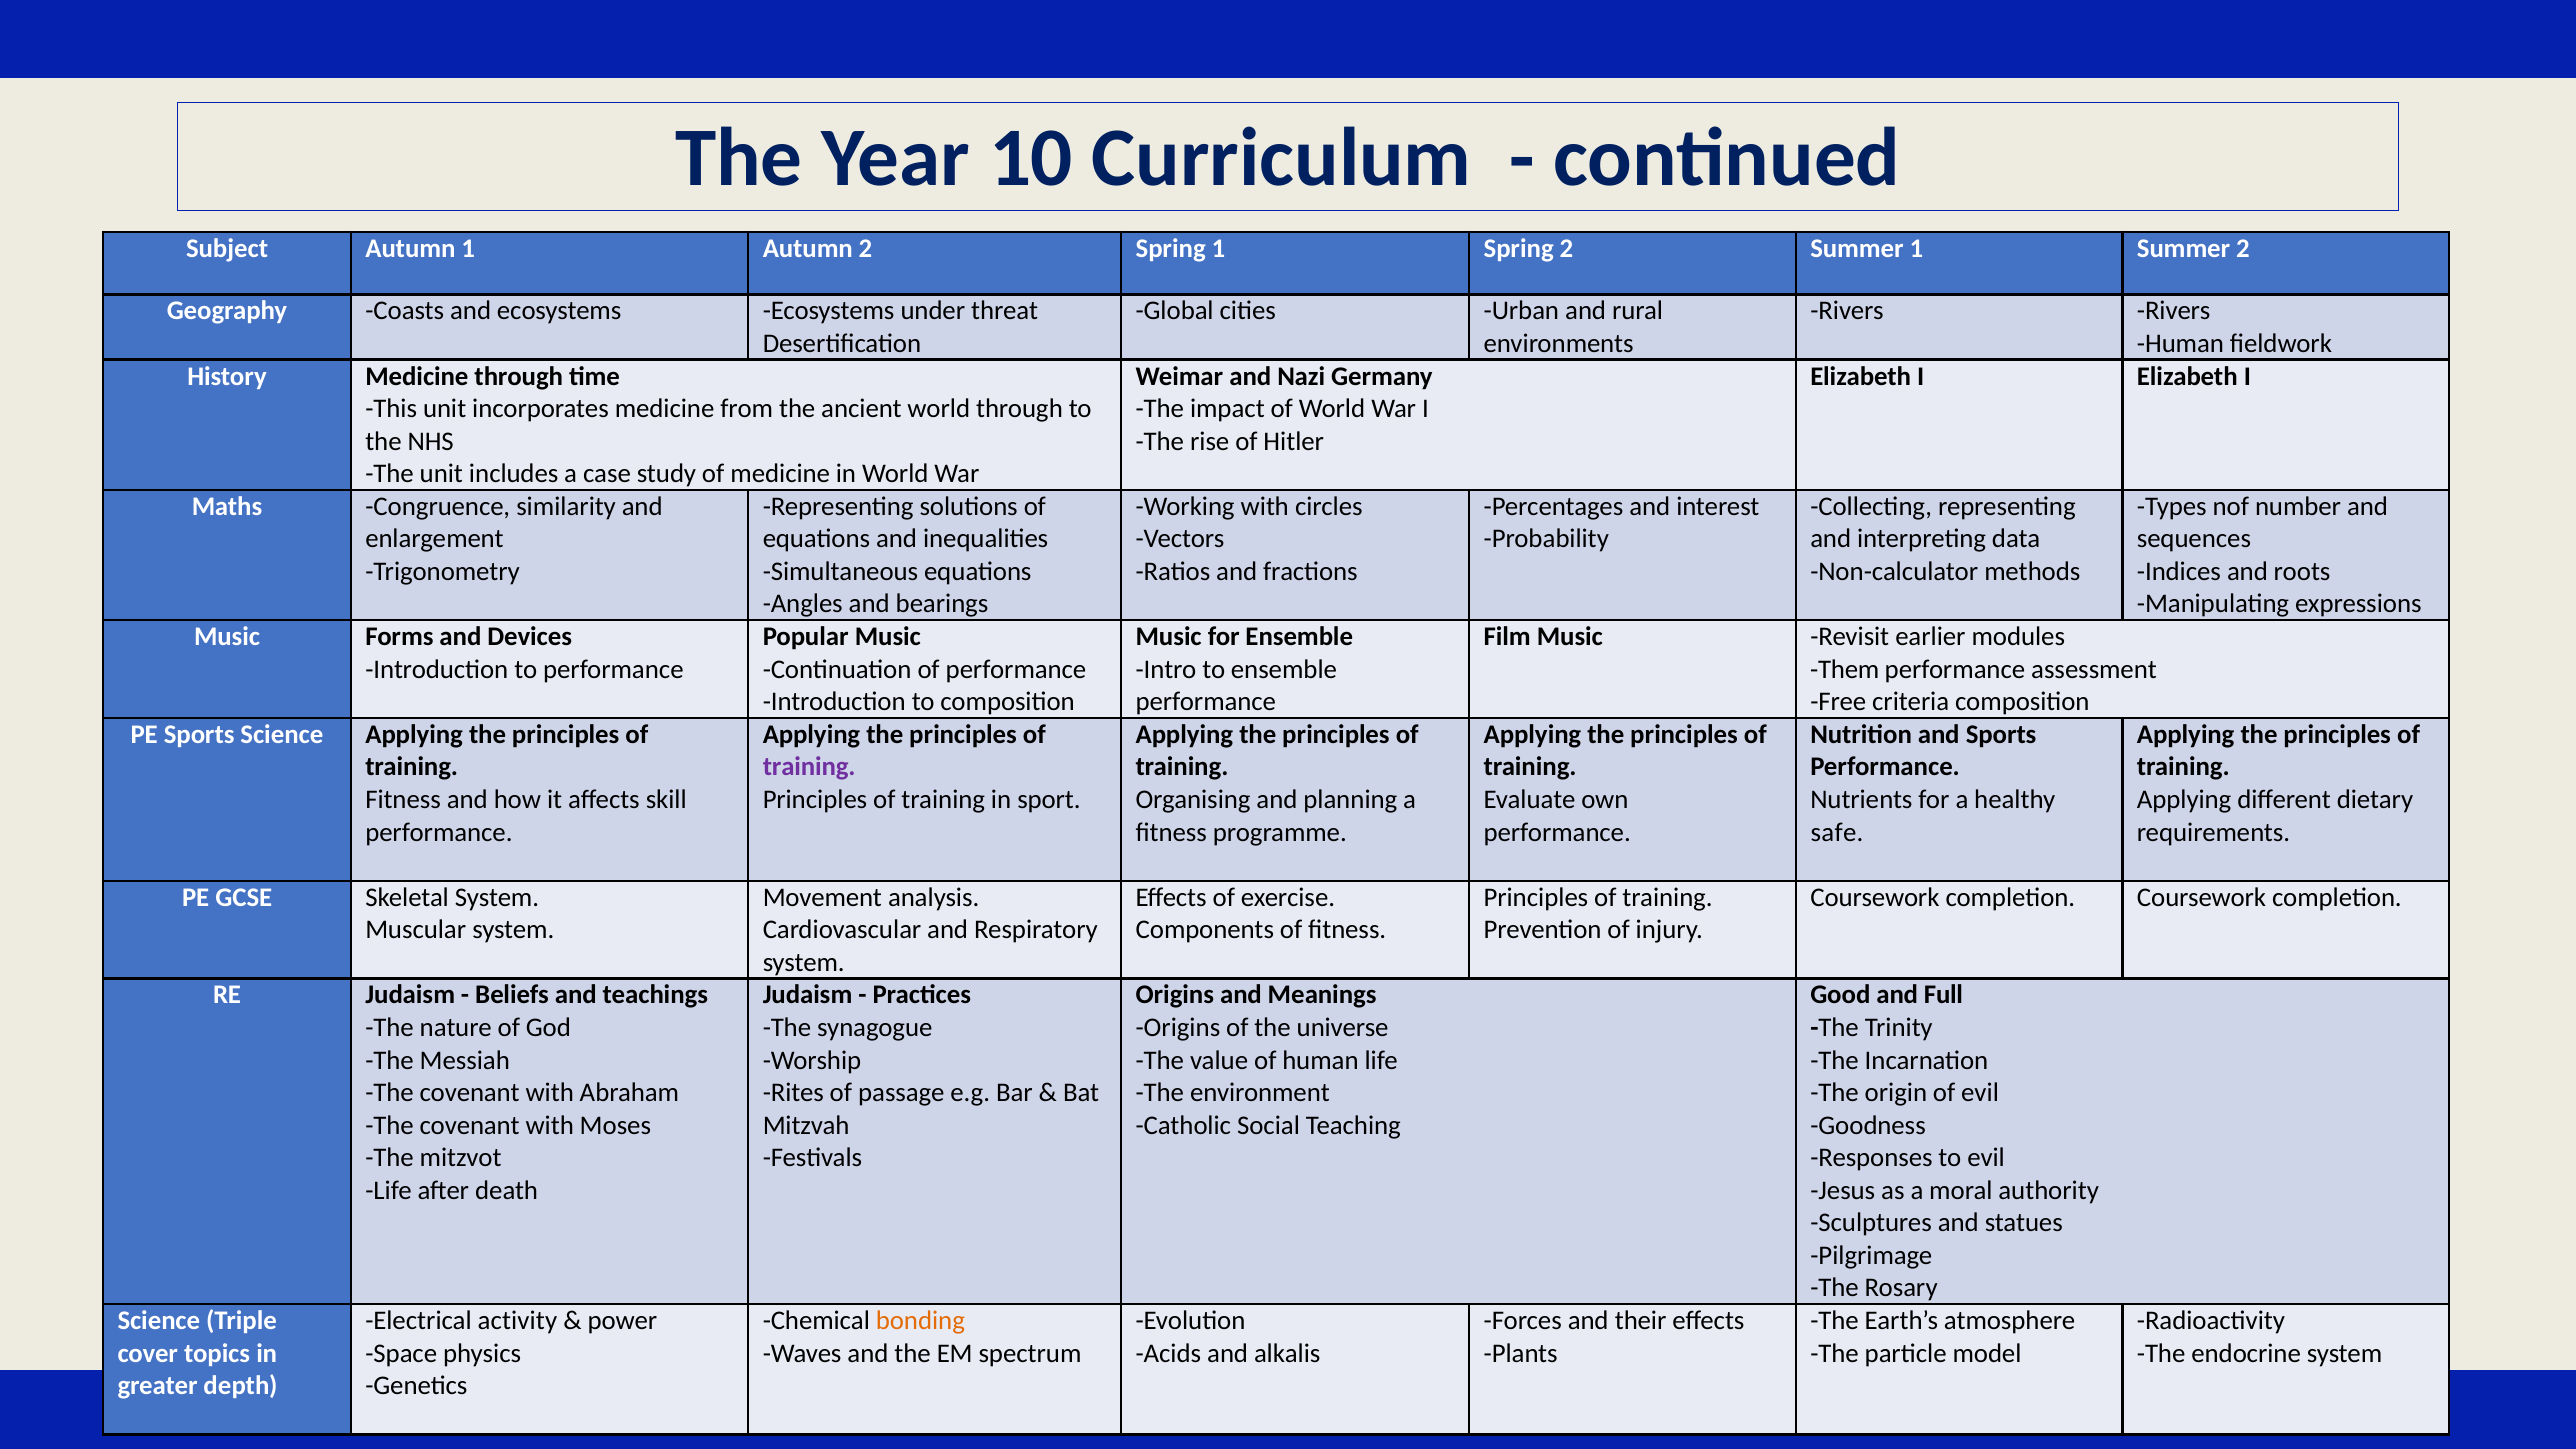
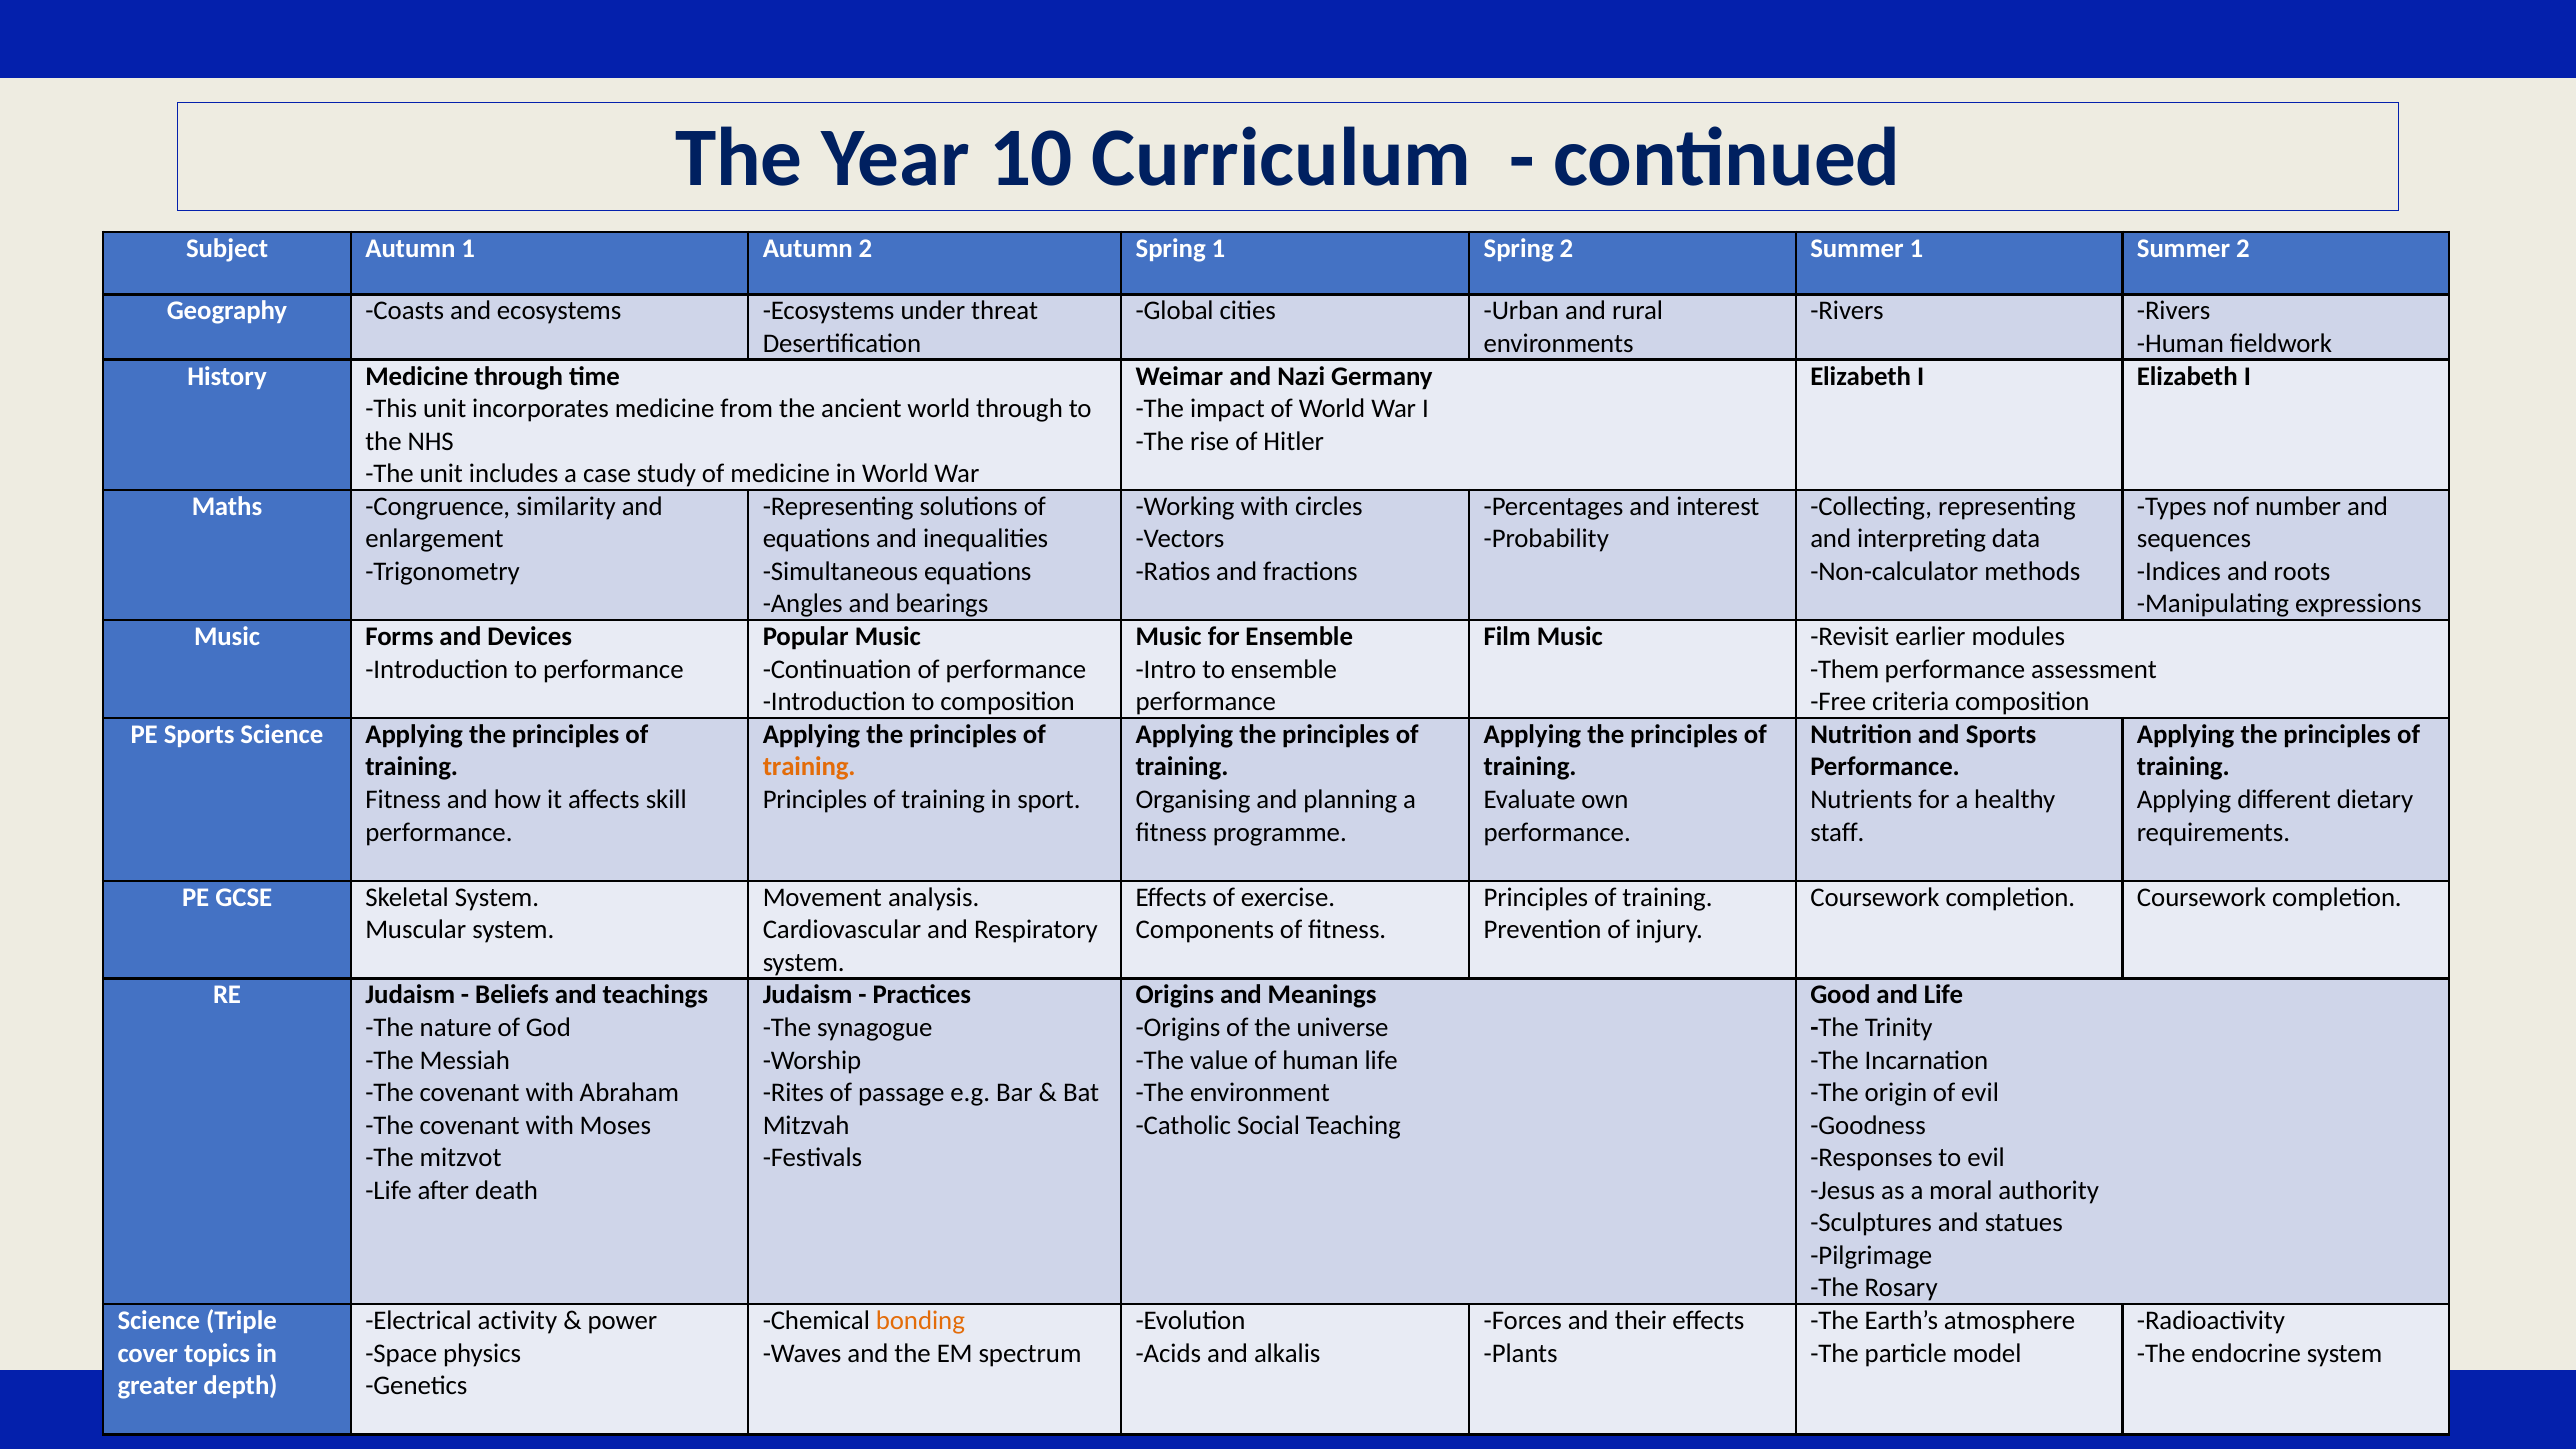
training at (809, 767) colour: purple -> orange
safe: safe -> staff
and Full: Full -> Life
